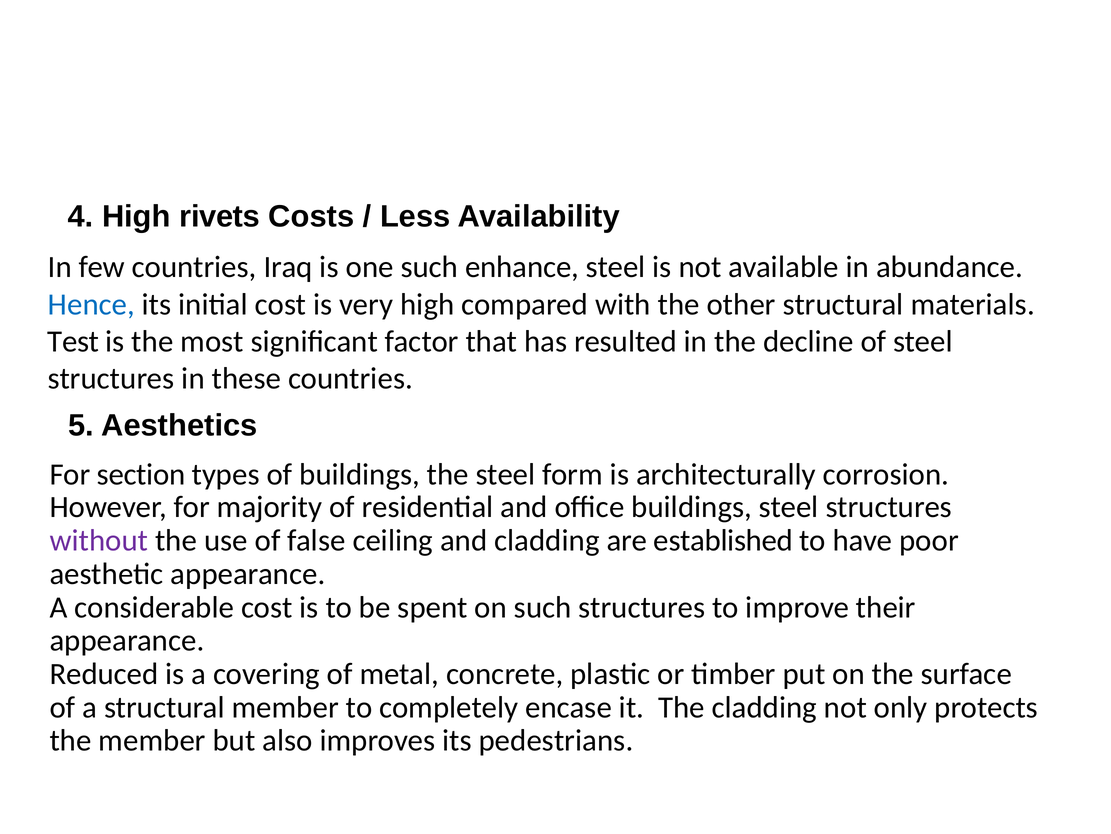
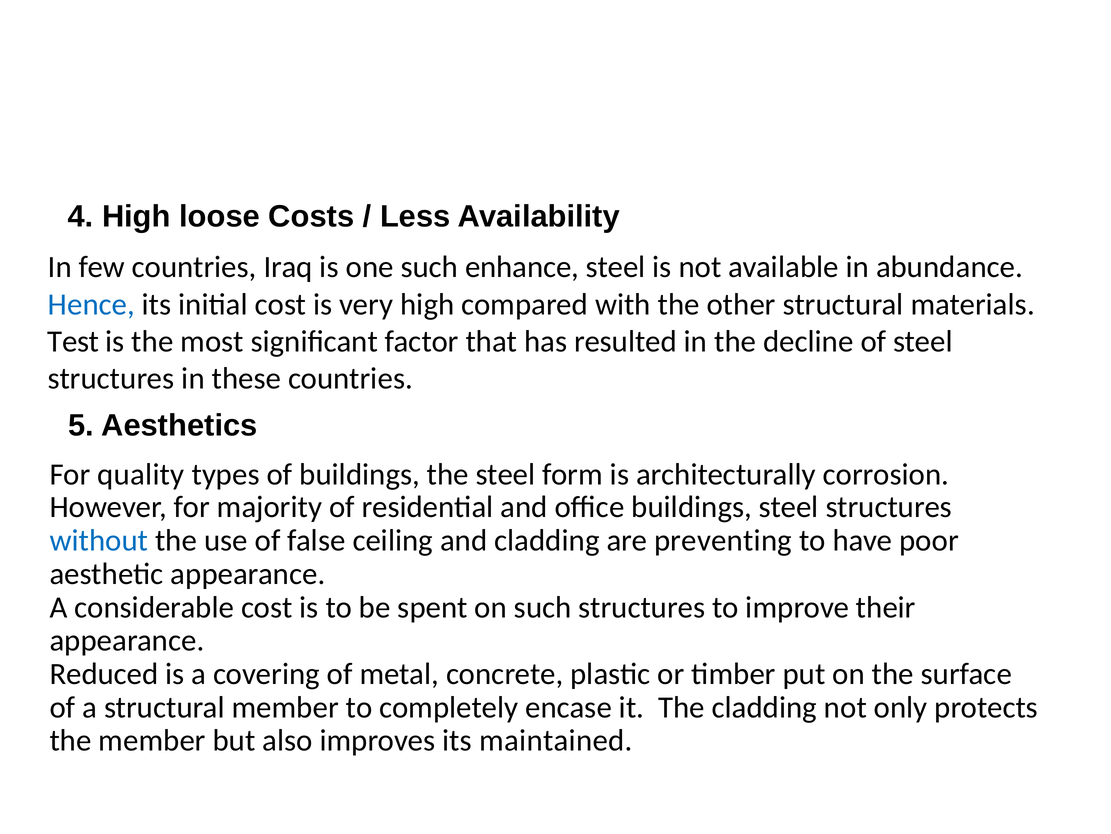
rivets: rivets -> loose
section: section -> quality
without colour: purple -> blue
established: established -> preventing
pedestrians: pedestrians -> maintained
